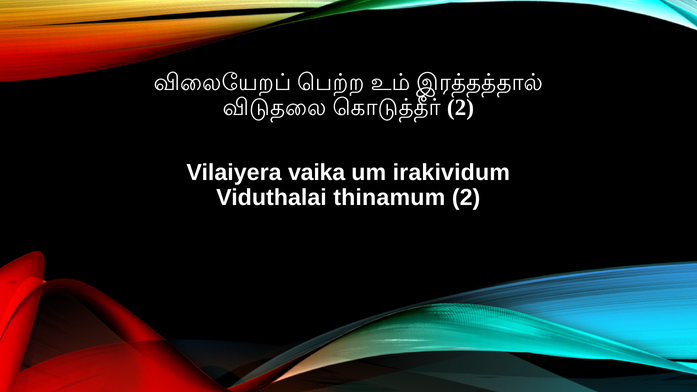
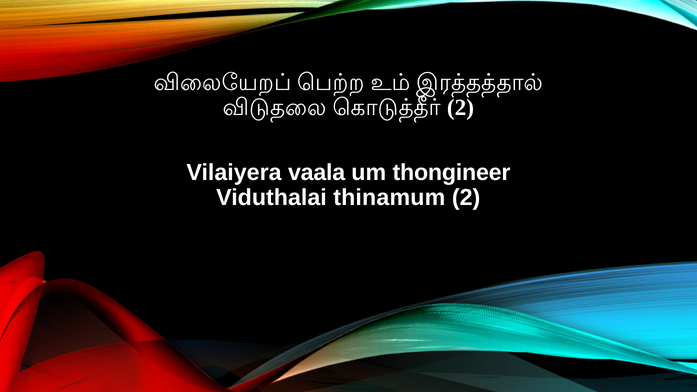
vaika: vaika -> vaala
irakividum: irakividum -> thongineer
